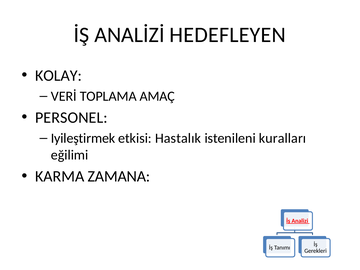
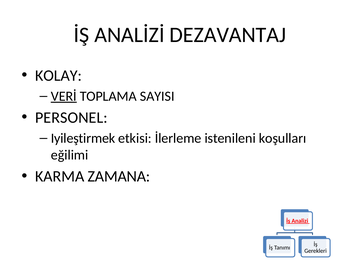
HEDEFLEYEN: HEDEFLEYEN -> DEZAVANTAJ
VERİ underline: none -> present
AMAÇ: AMAÇ -> SAYISI
Hastalık: Hastalık -> İlerleme
kuralları: kuralları -> koşulları
